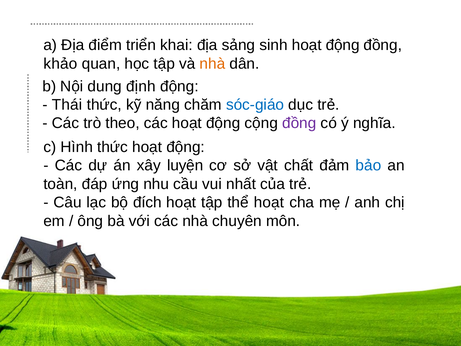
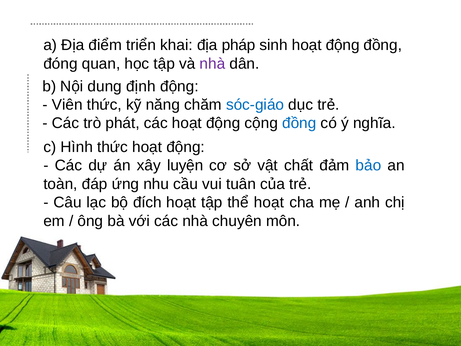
sảng: sảng -> pháp
khảo: khảo -> đóng
nhà at (212, 64) colour: orange -> purple
Thái: Thái -> Viên
theo: theo -> phát
đồng at (299, 123) colour: purple -> blue
nhất: nhất -> tuân
